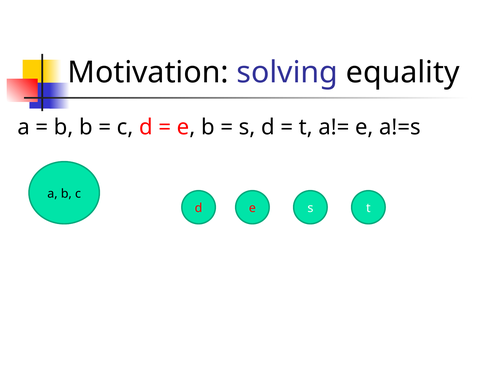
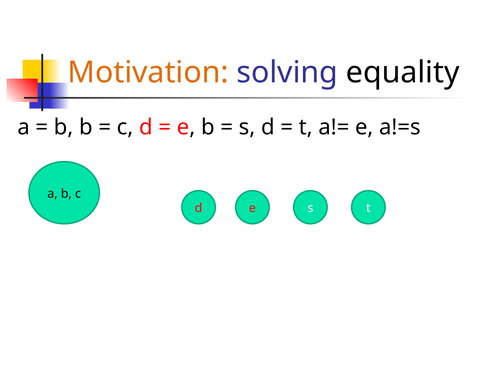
Motivation colour: black -> orange
